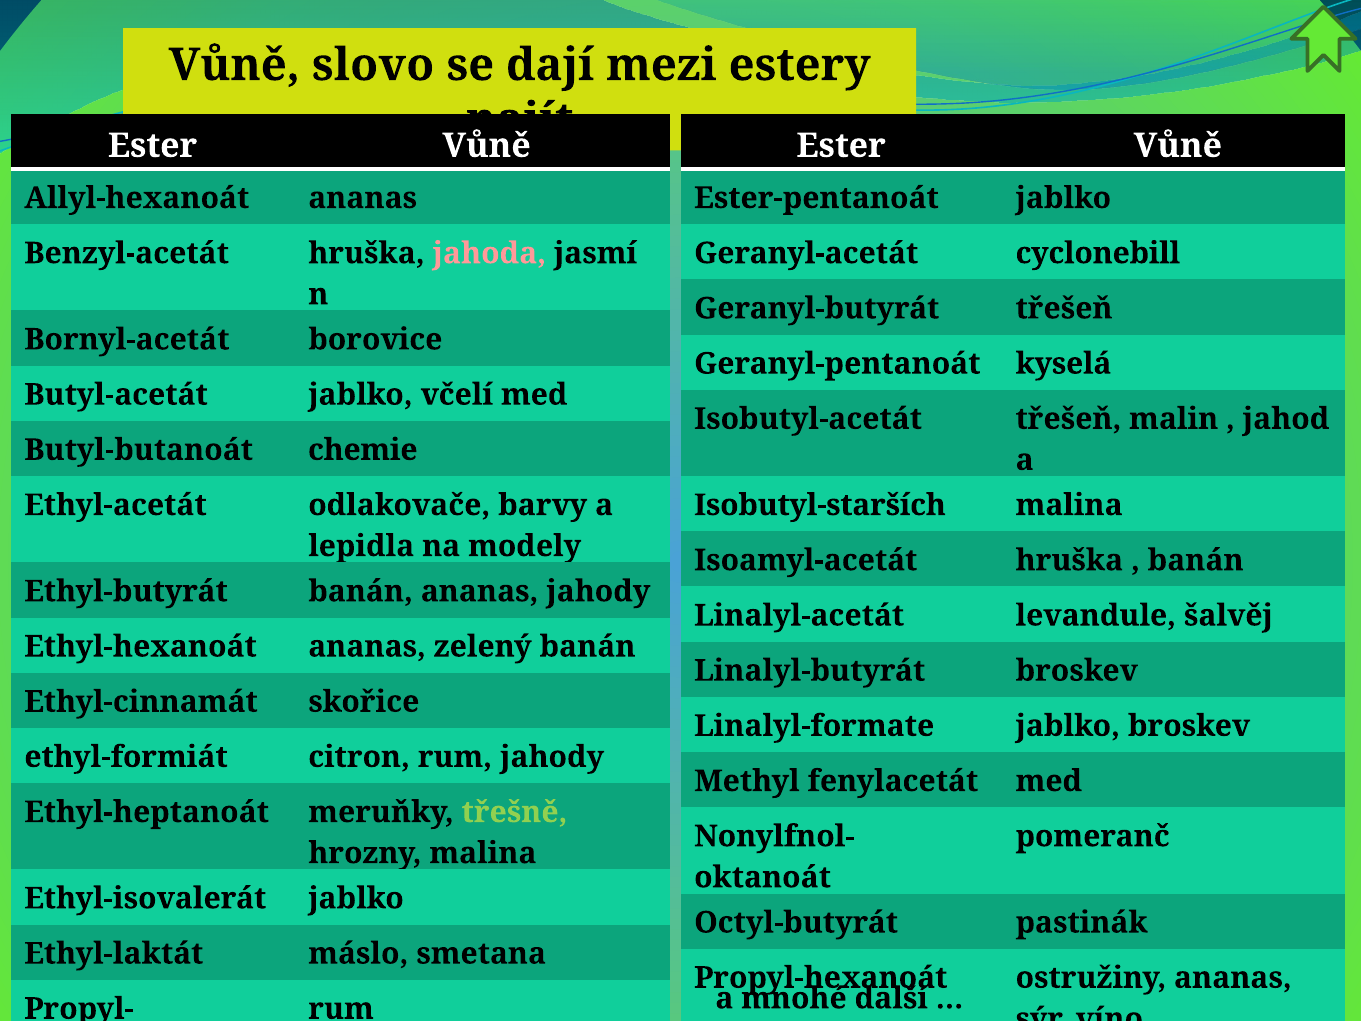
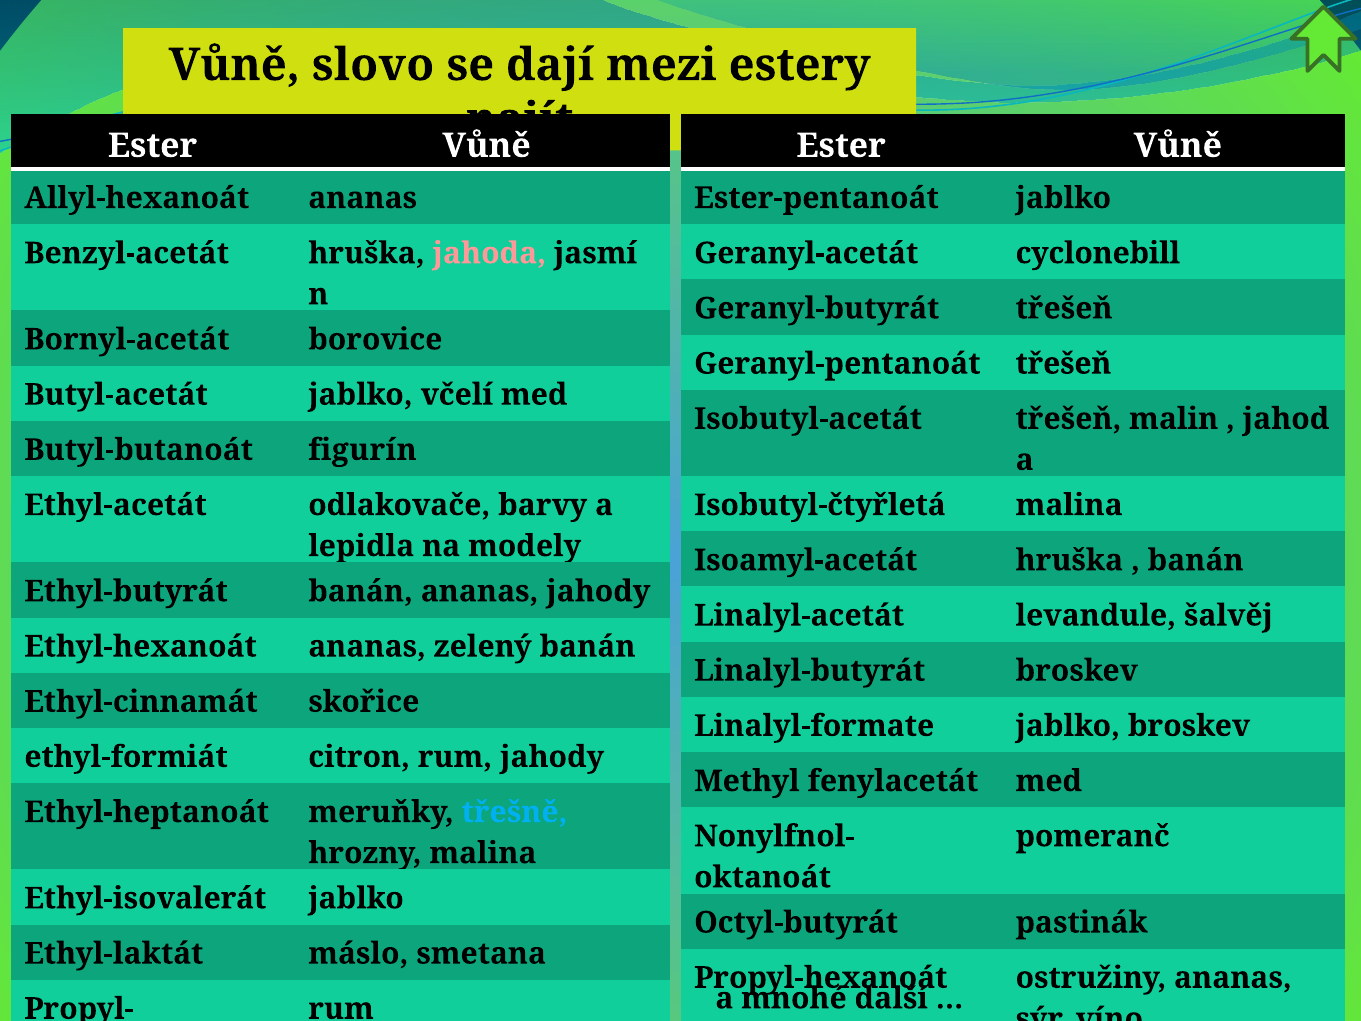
Geranyl-pentanoát kyselá: kyselá -> třešeň
chemie: chemie -> figurín
Isobutyl-starších: Isobutyl-starších -> Isobutyl-čtyřletá
třešně colour: light green -> light blue
